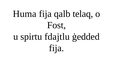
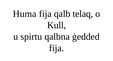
Fost: Fost -> Kull
fdajtlu: fdajtlu -> qalbna
